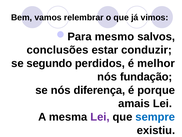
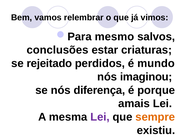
conduzir: conduzir -> criaturas
segundo: segundo -> rejeitado
melhor: melhor -> mundo
fundação: fundação -> imaginou
sempre colour: blue -> orange
